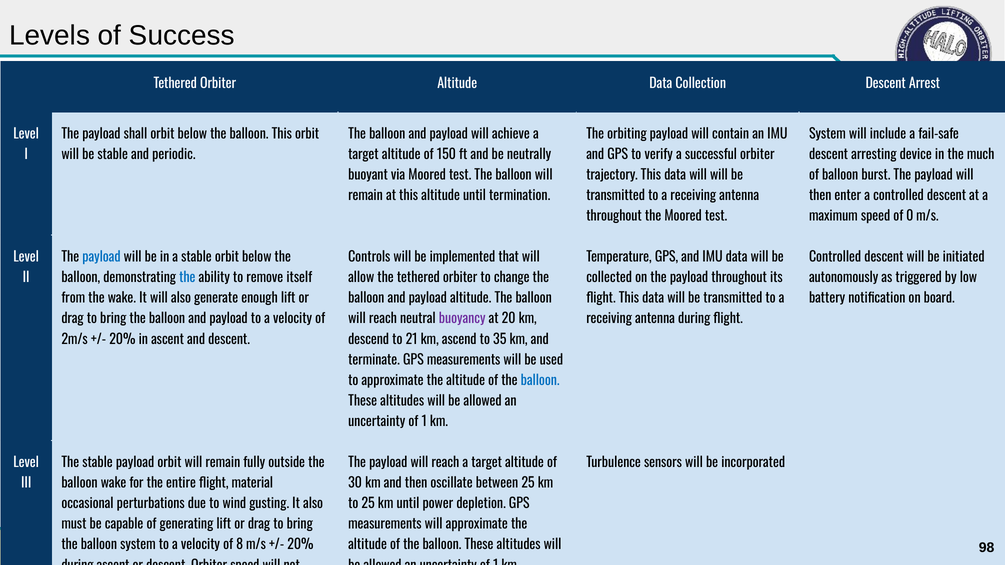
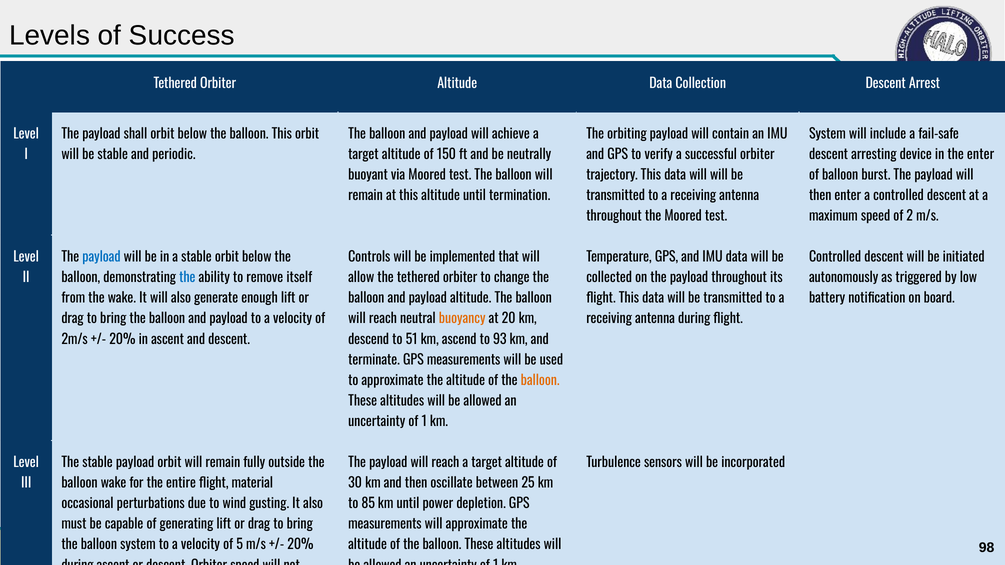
the much: much -> enter
0: 0 -> 2
buoyancy colour: purple -> orange
21: 21 -> 51
35: 35 -> 93
balloon at (540, 381) colour: blue -> orange
to 25: 25 -> 85
8: 8 -> 5
